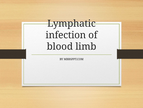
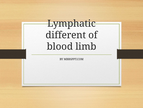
infection: infection -> different
